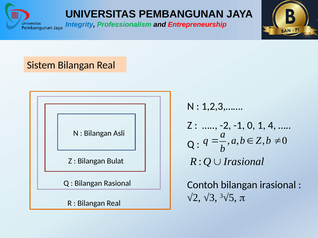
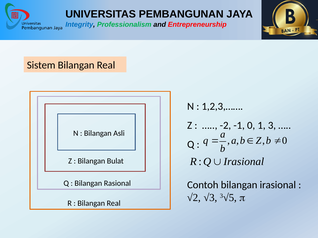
4: 4 -> 3
